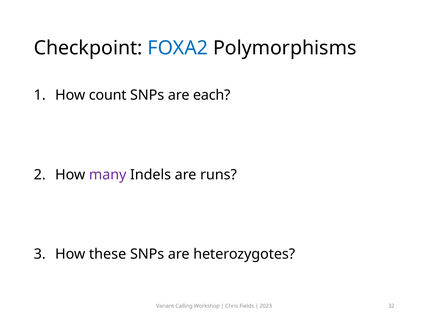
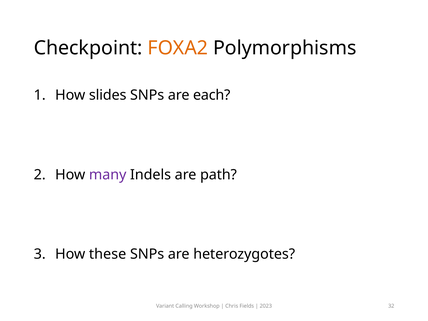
FOXA2 colour: blue -> orange
count: count -> slides
runs: runs -> path
